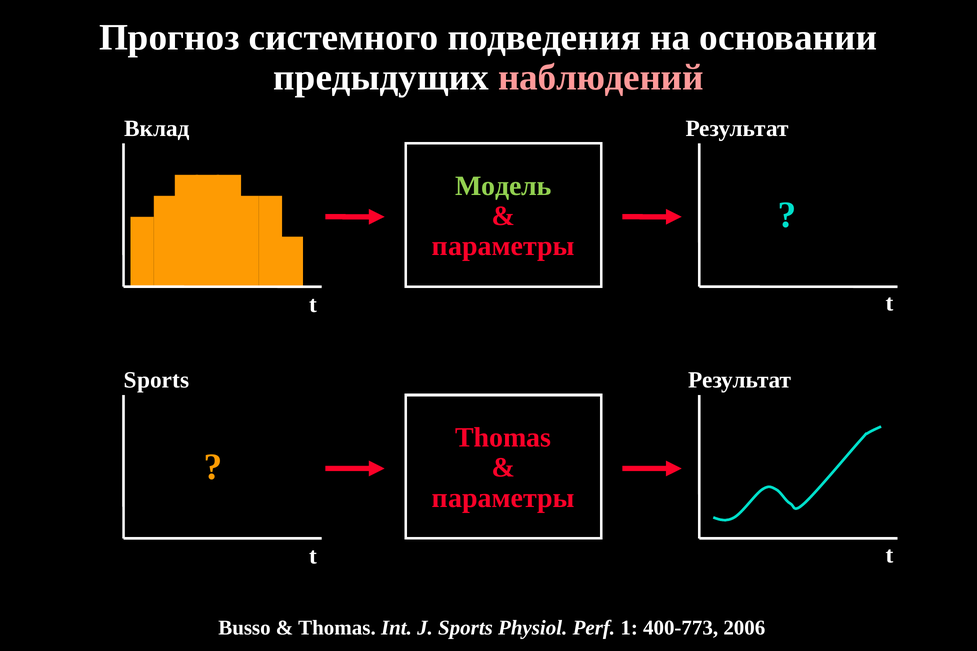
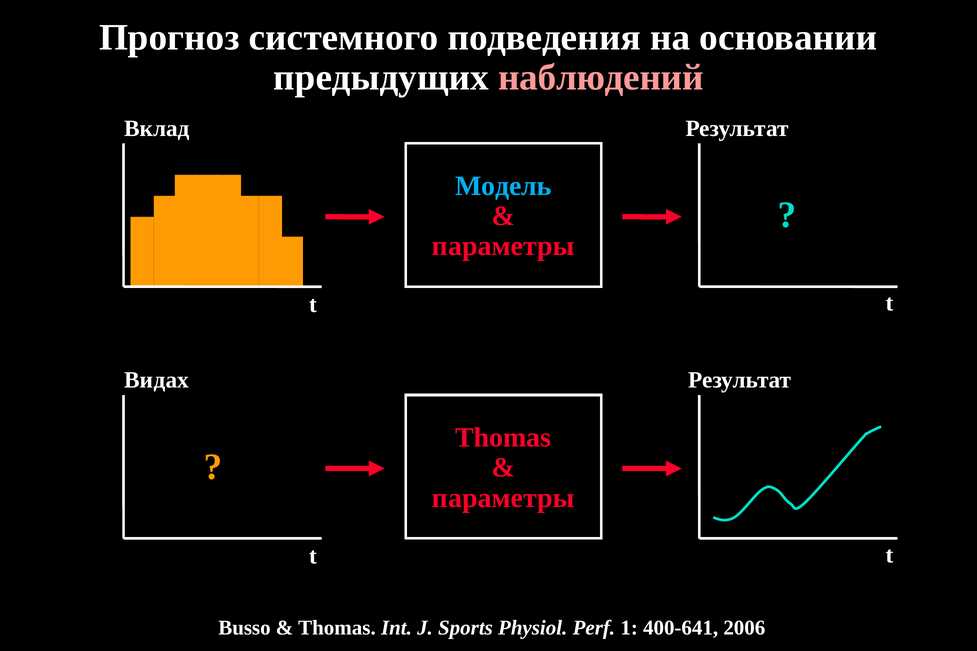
Модель colour: light green -> light blue
Sports at (157, 380): Sports -> Видах
400-773: 400-773 -> 400-641
